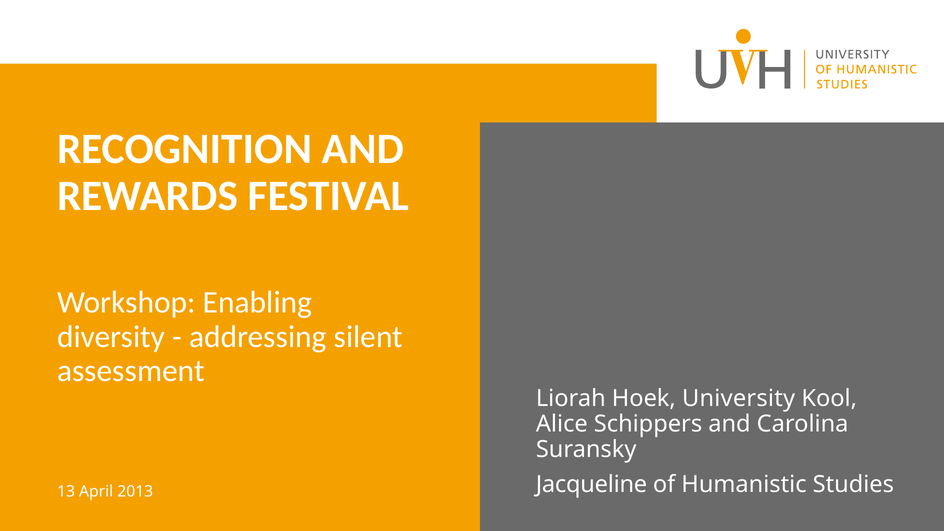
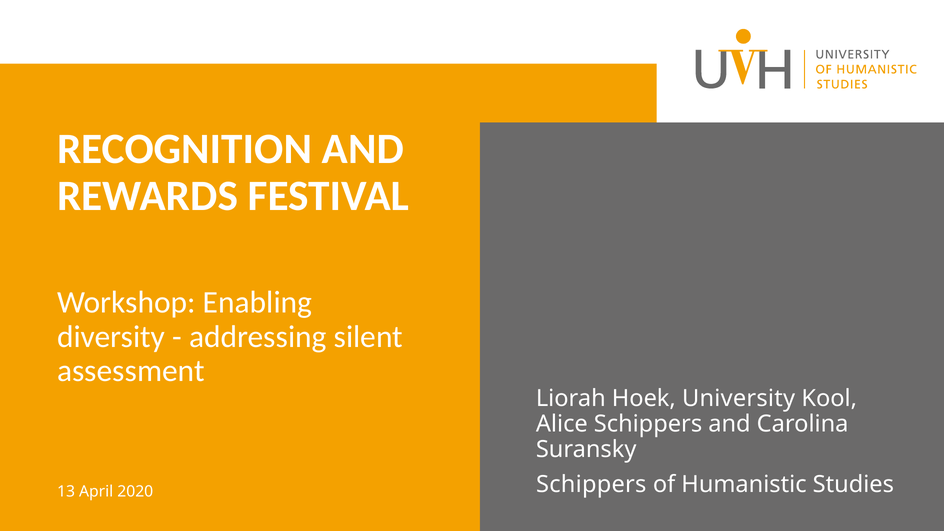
Jacqueline at (591, 485): Jacqueline -> Schippers
2013: 2013 -> 2020
